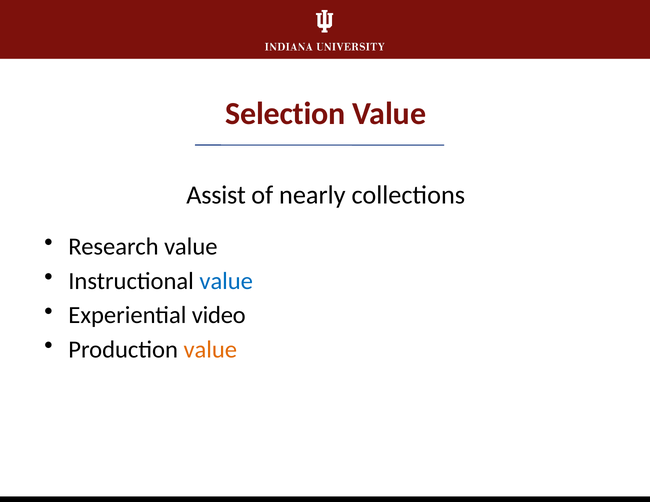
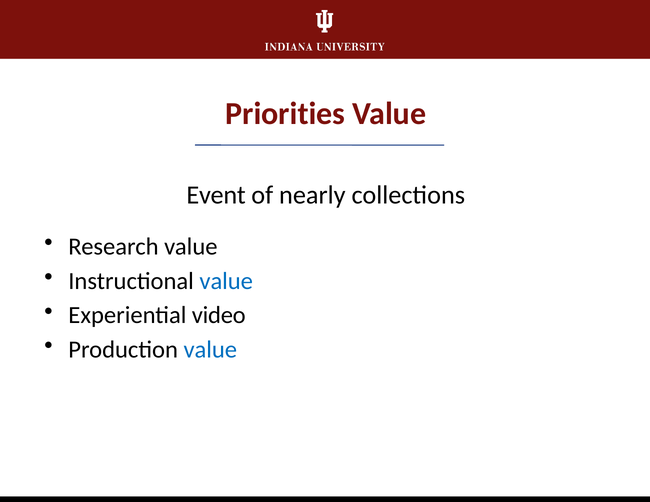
Selection: Selection -> Priorities
Assist: Assist -> Event
value at (210, 350) colour: orange -> blue
